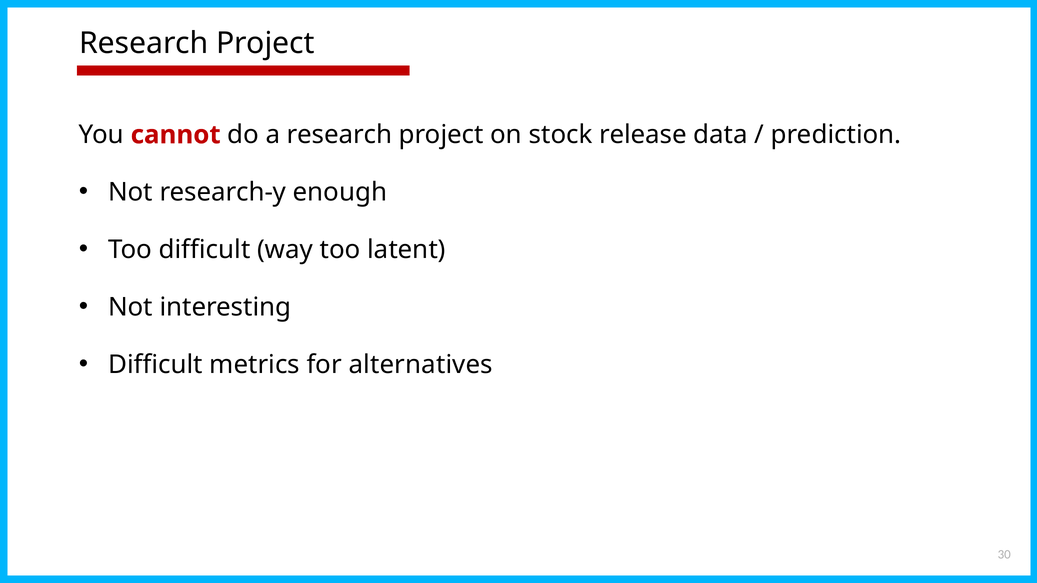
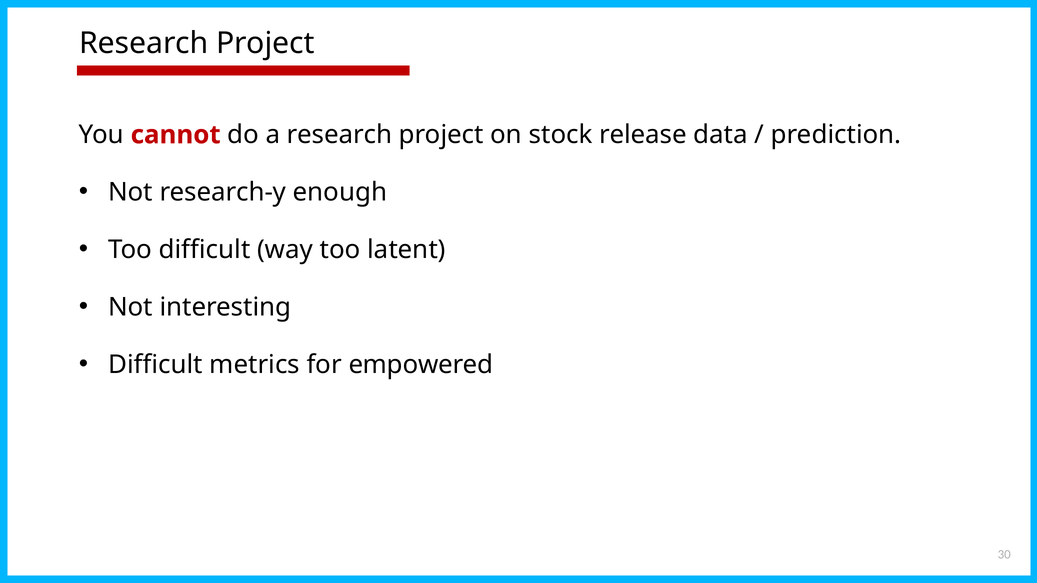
alternatives: alternatives -> empowered
